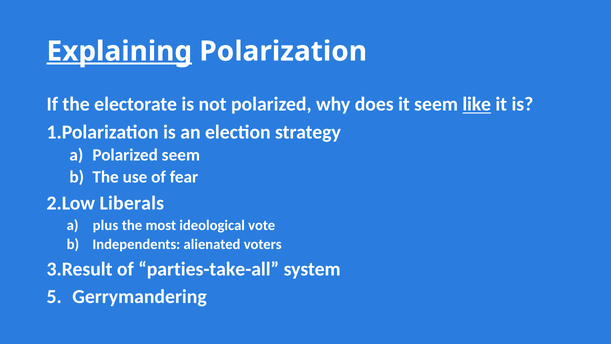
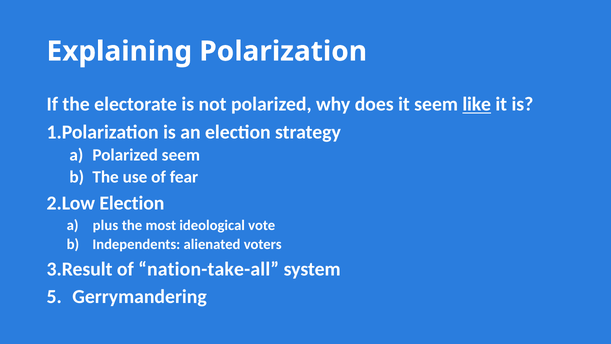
Explaining underline: present -> none
Liberals at (132, 203): Liberals -> Election
parties-take-all: parties-take-all -> nation-take-all
